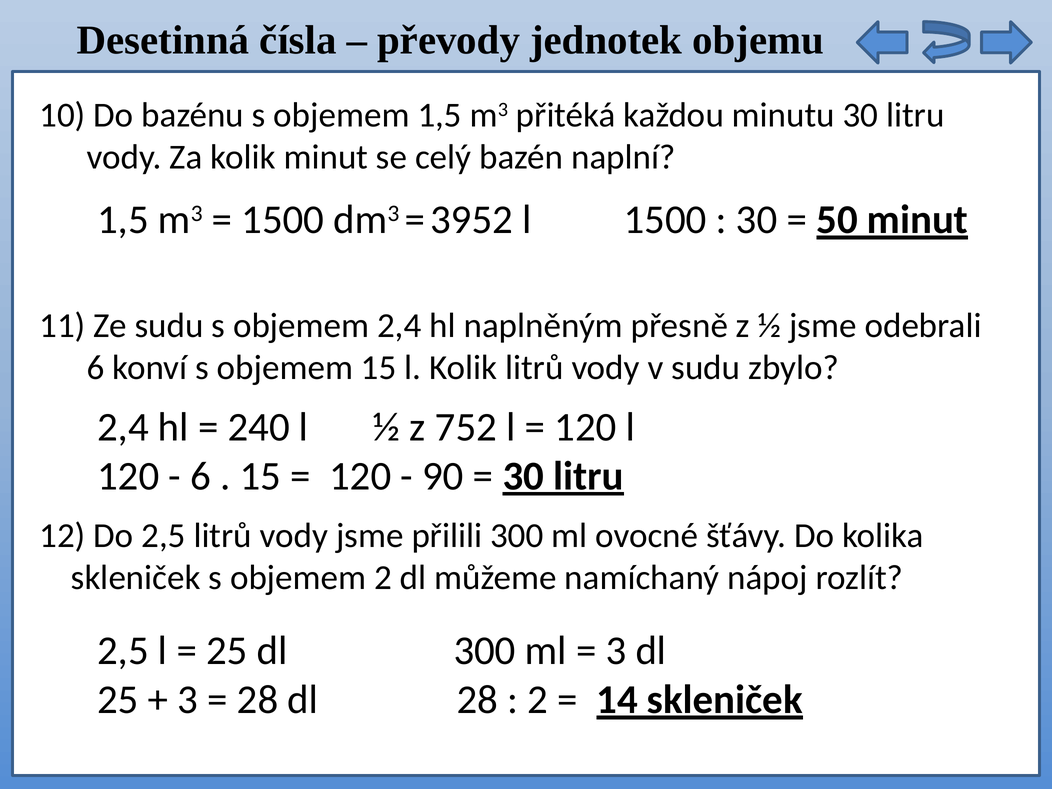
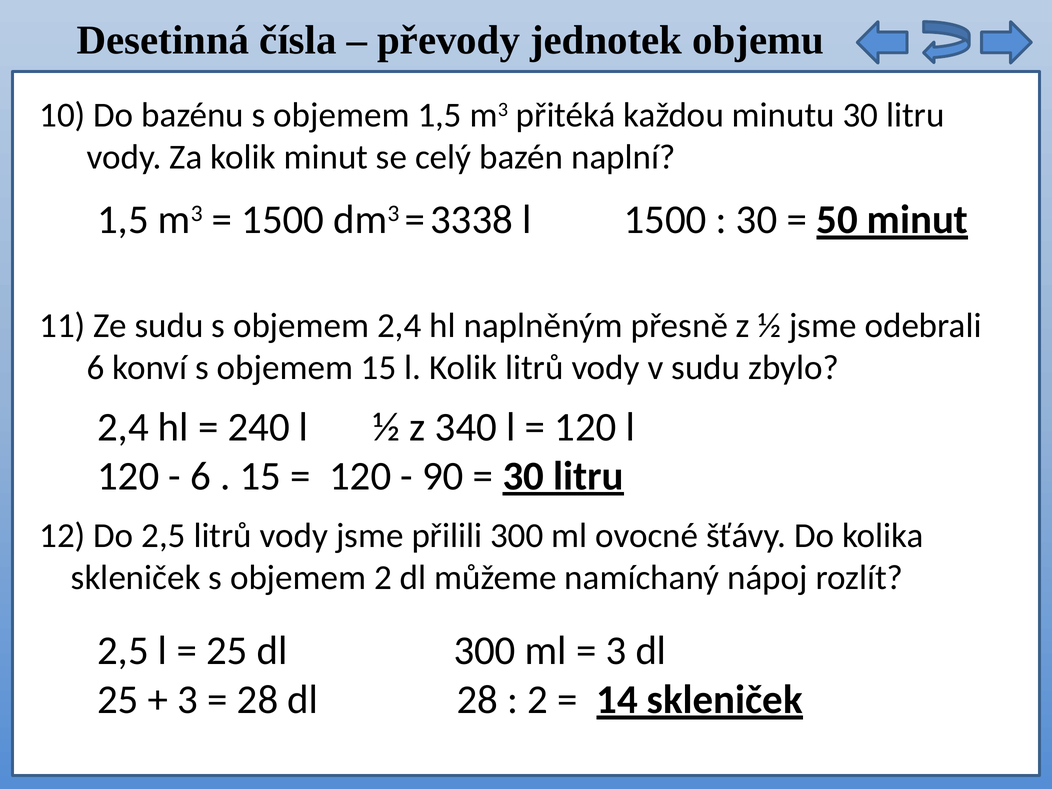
3952: 3952 -> 3338
752: 752 -> 340
